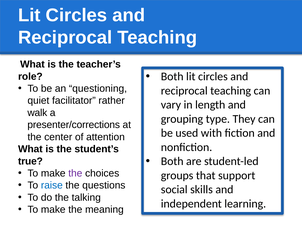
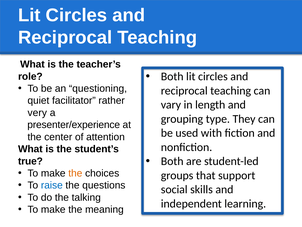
walk: walk -> very
presenter/corrections: presenter/corrections -> presenter/experience
the at (75, 173) colour: purple -> orange
